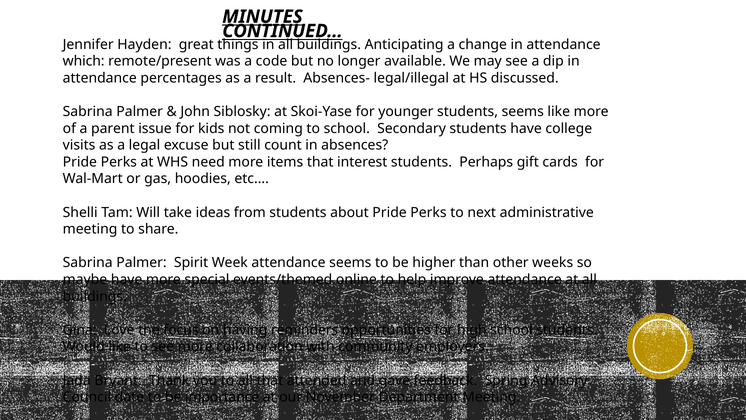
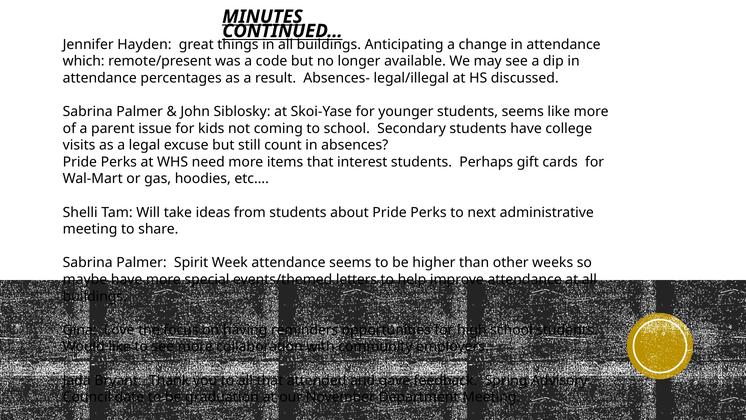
online: online -> letters
importance: importance -> graduation
